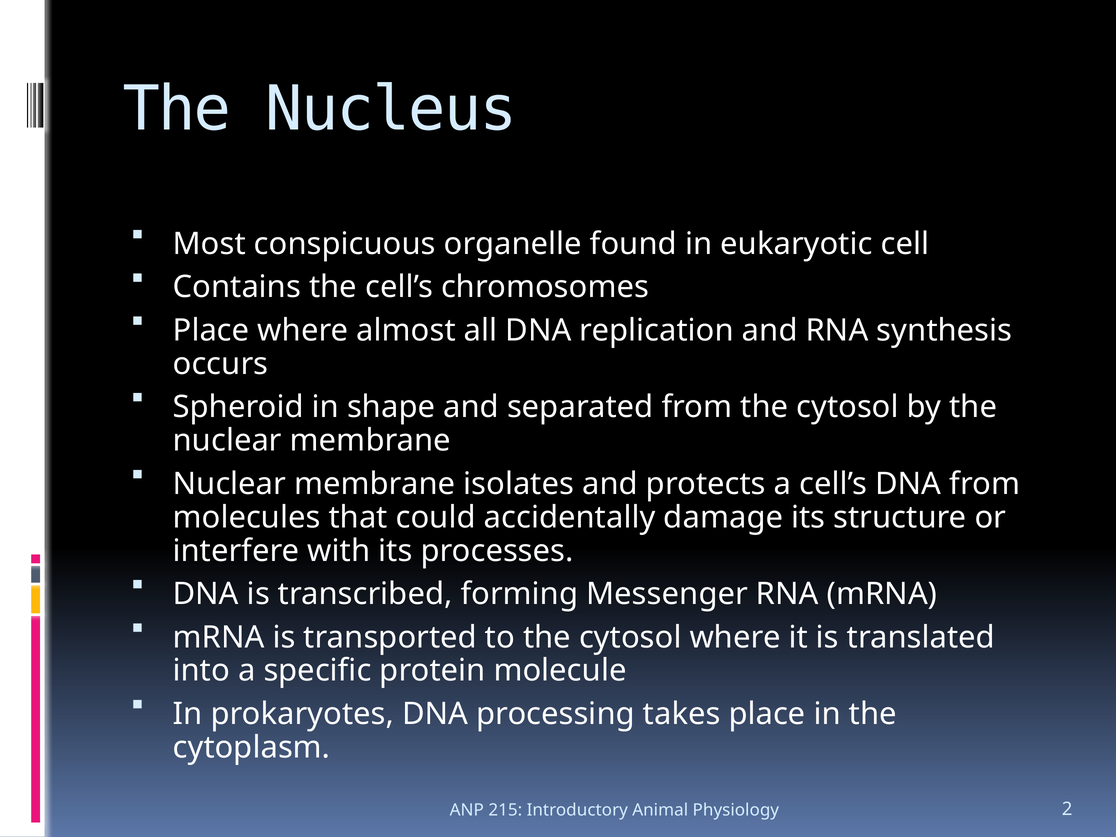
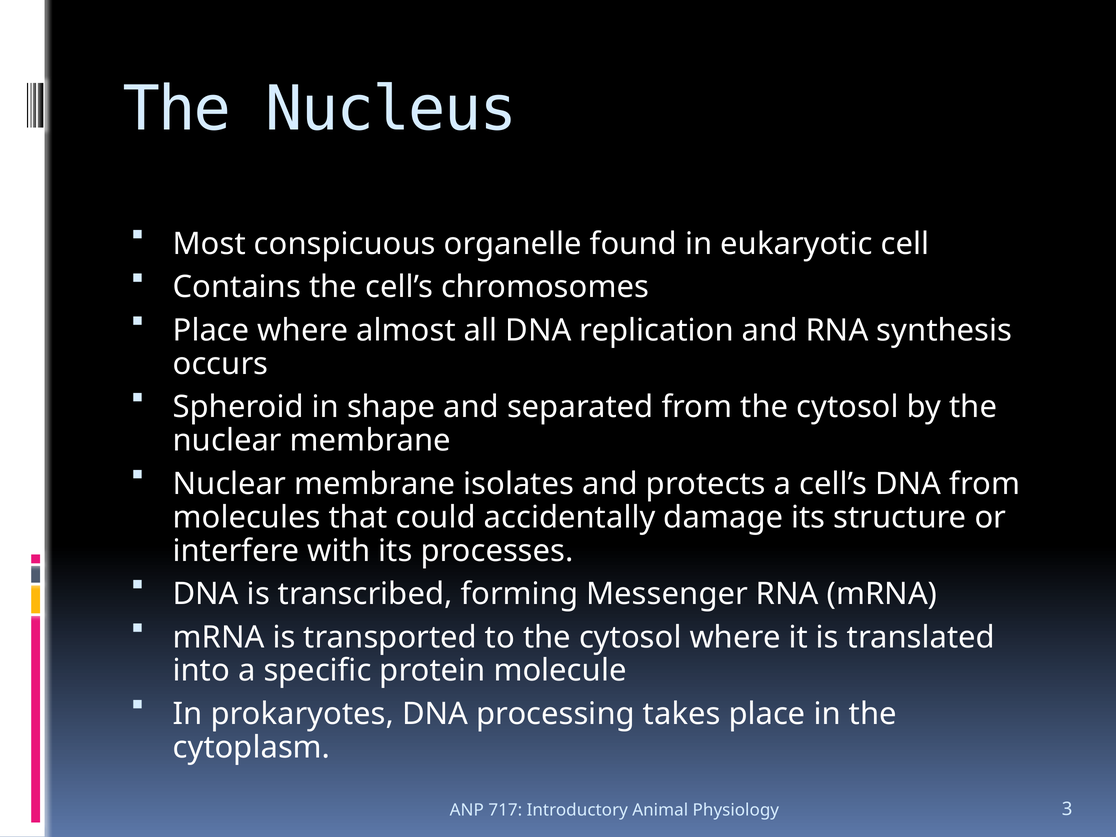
215: 215 -> 717
2: 2 -> 3
